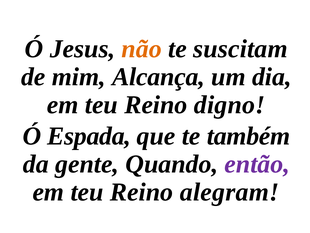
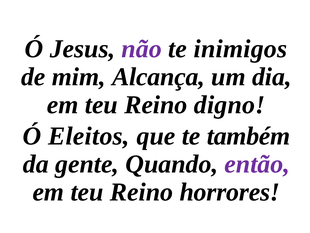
não colour: orange -> purple
suscitam: suscitam -> inimigos
Espada: Espada -> Eleitos
alegram: alegram -> horrores
